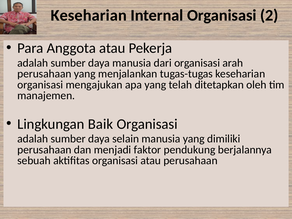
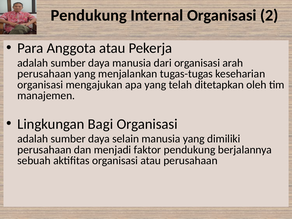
Keseharian at (89, 15): Keseharian -> Pendukung
Baik: Baik -> Bagi
